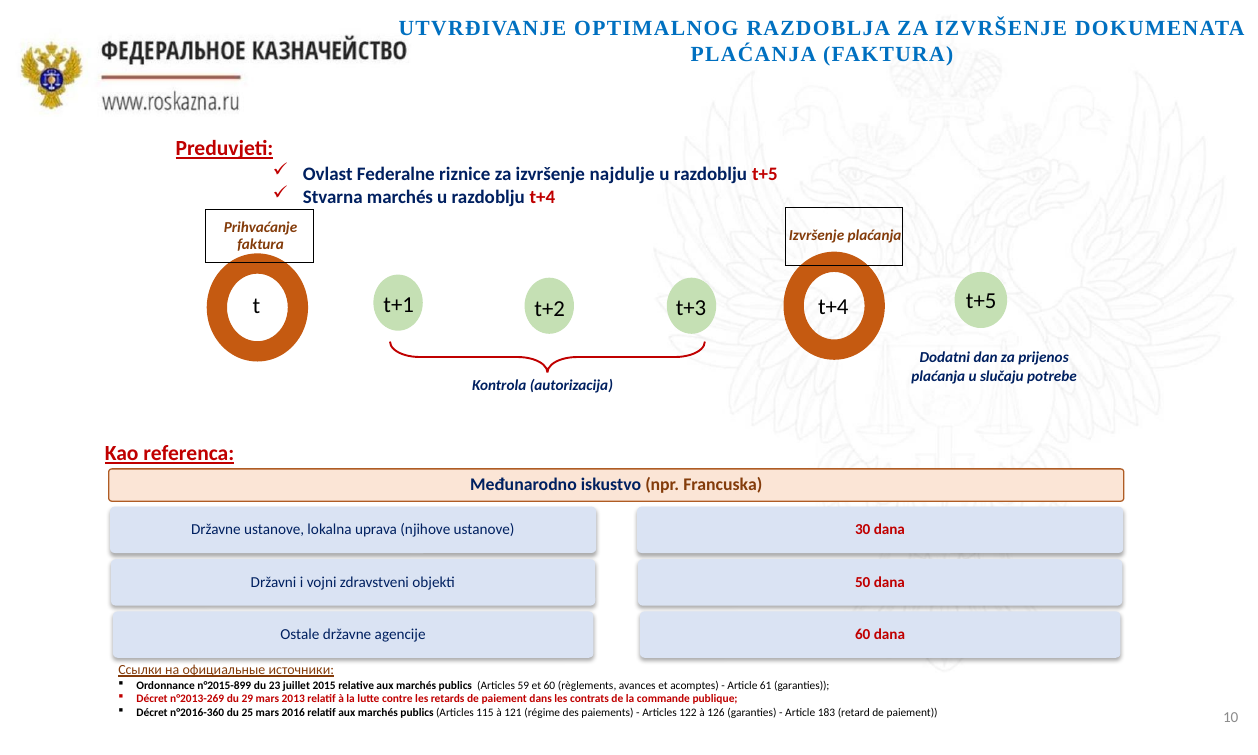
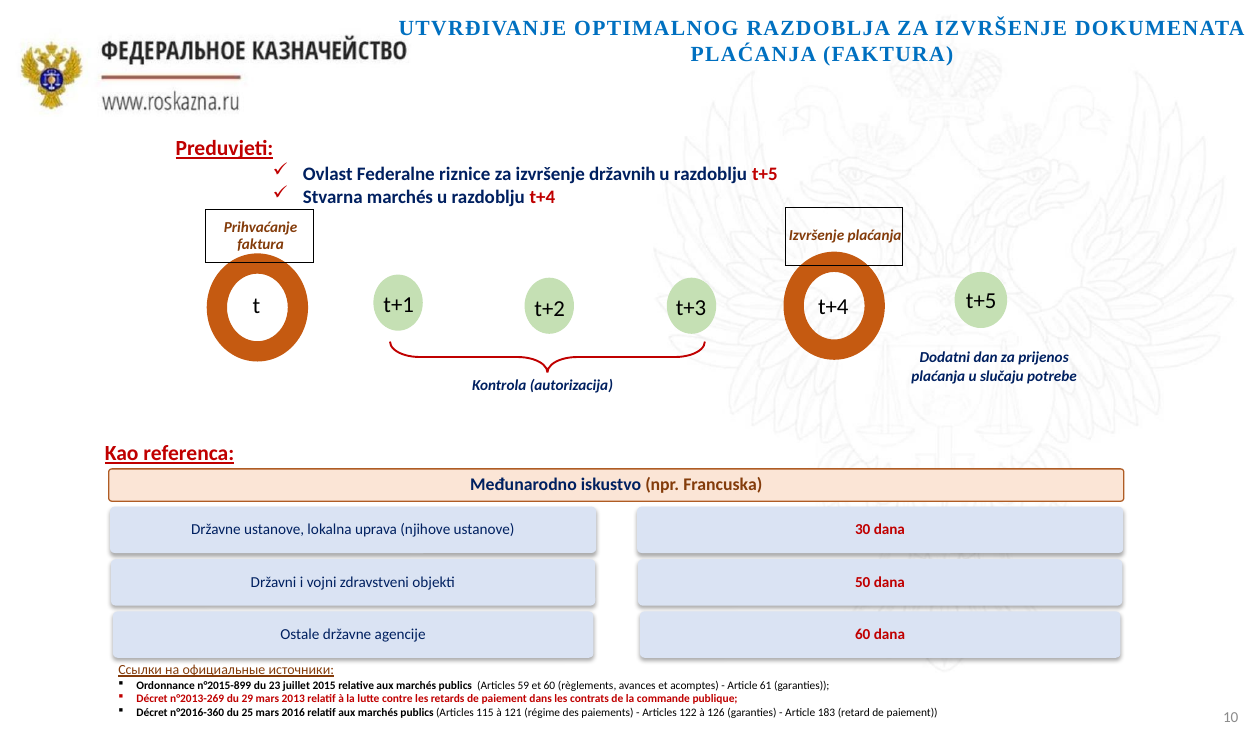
najdulje: najdulje -> državnih
